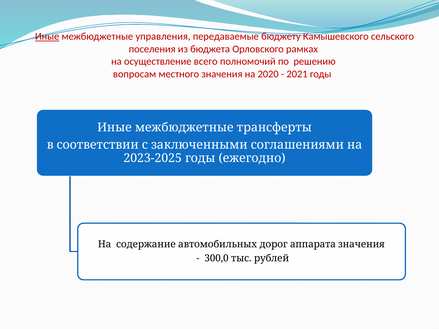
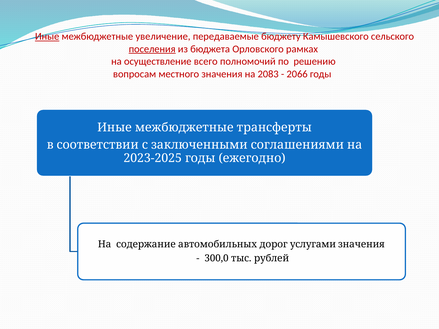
управления: управления -> увеличение
поселения underline: none -> present
2020: 2020 -> 2083
2021: 2021 -> 2066
аппарата: аппарата -> услугами
